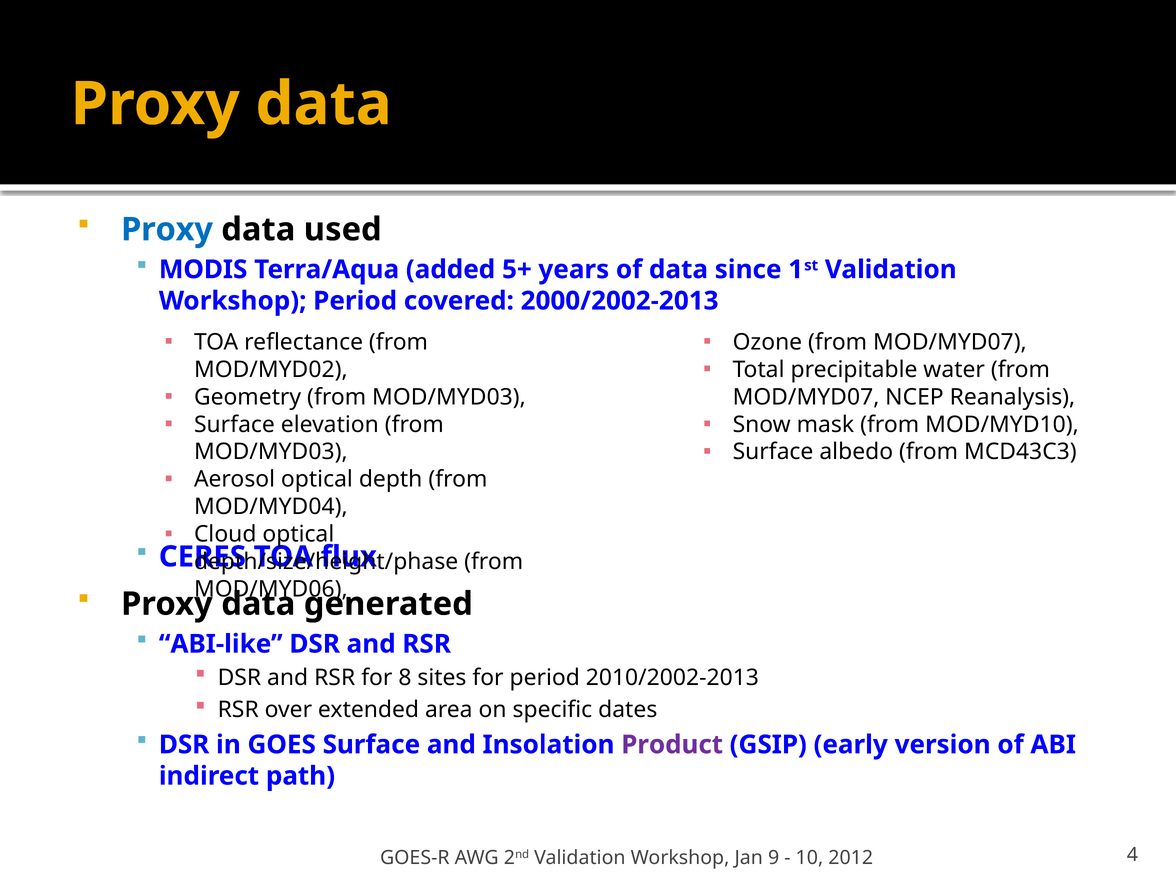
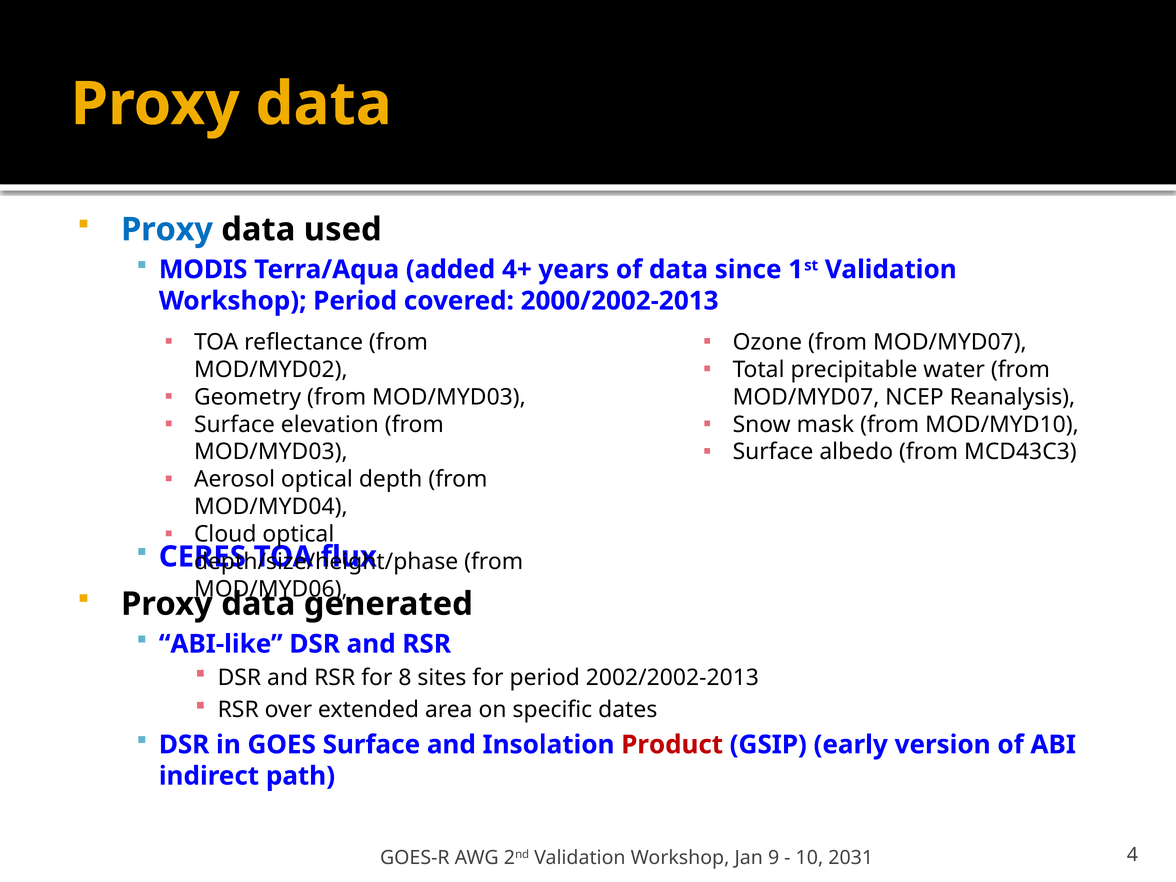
5+: 5+ -> 4+
2010/2002-2013: 2010/2002-2013 -> 2002/2002-2013
Product colour: purple -> red
2012: 2012 -> 2031
